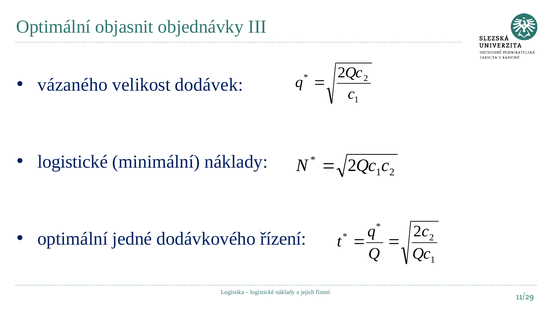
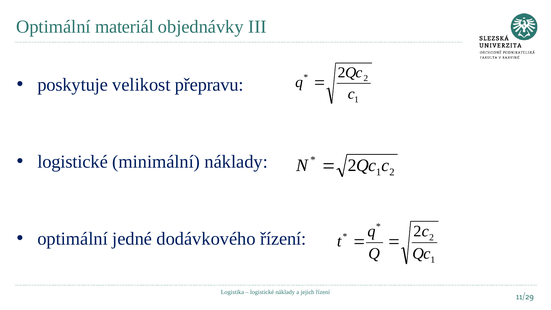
objasnit: objasnit -> materiál
vázaného: vázaného -> poskytuje
dodávek: dodávek -> přepravu
